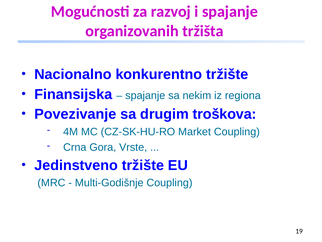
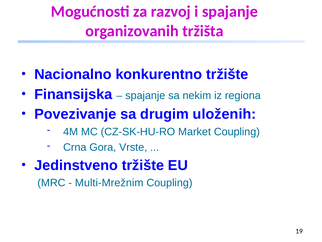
troškova: troškova -> uloženih
Multi-Godišnje: Multi-Godišnje -> Multi-Mrežnim
